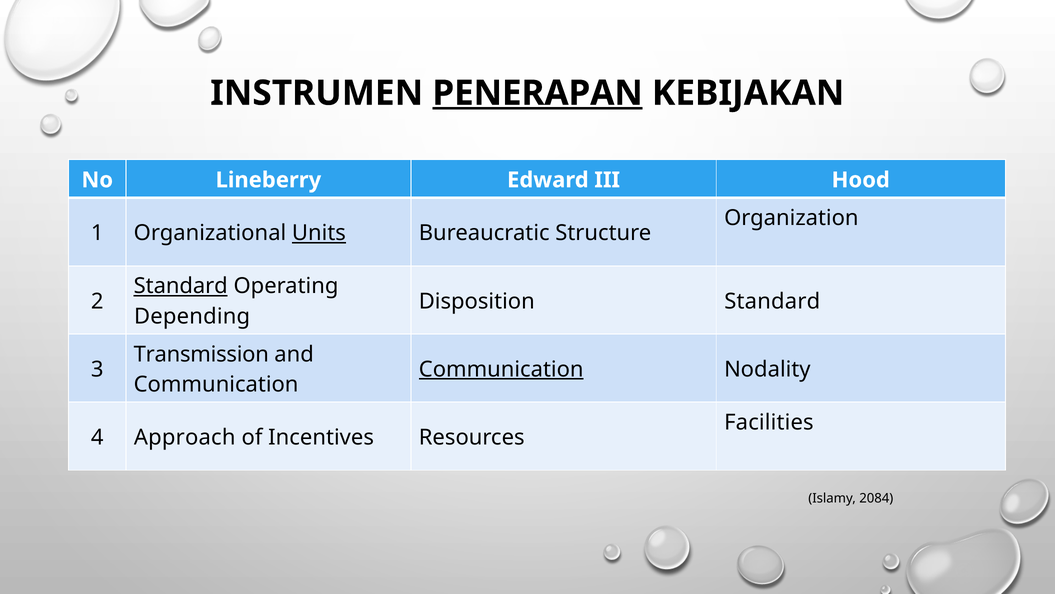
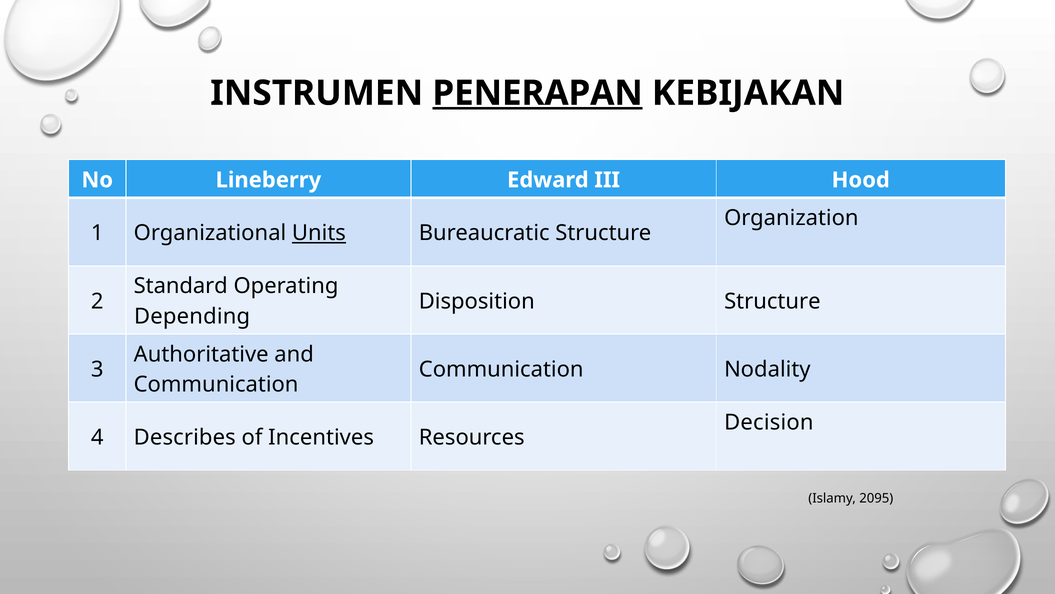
Standard at (181, 286) underline: present -> none
Disposition Standard: Standard -> Structure
Transmission: Transmission -> Authoritative
Communication at (501, 369) underline: present -> none
Facilities: Facilities -> Decision
Approach: Approach -> Describes
2084: 2084 -> 2095
